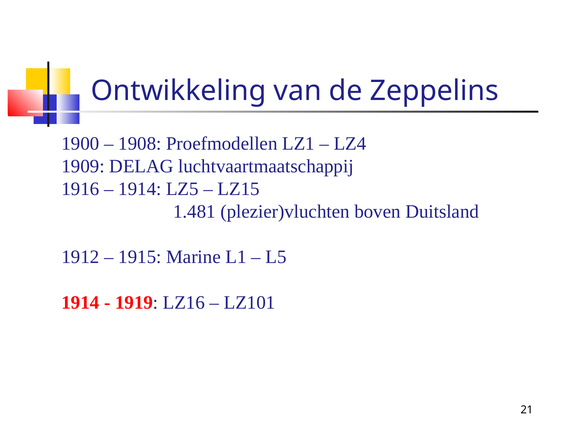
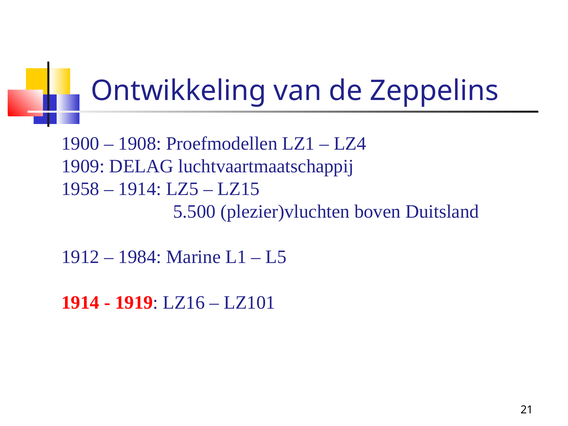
1916: 1916 -> 1958
1.481: 1.481 -> 5.500
1915: 1915 -> 1984
